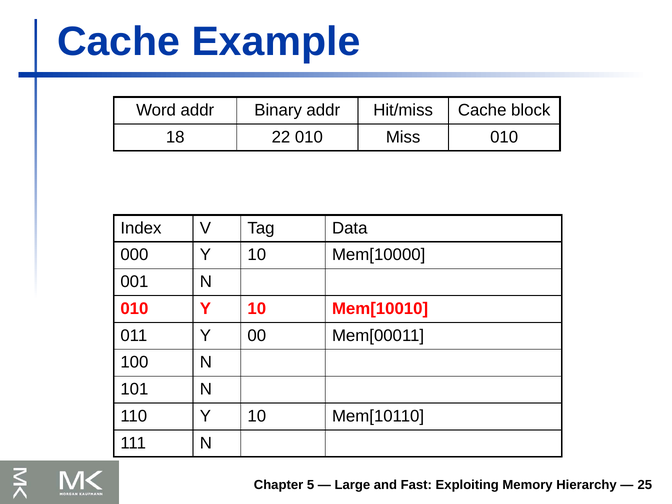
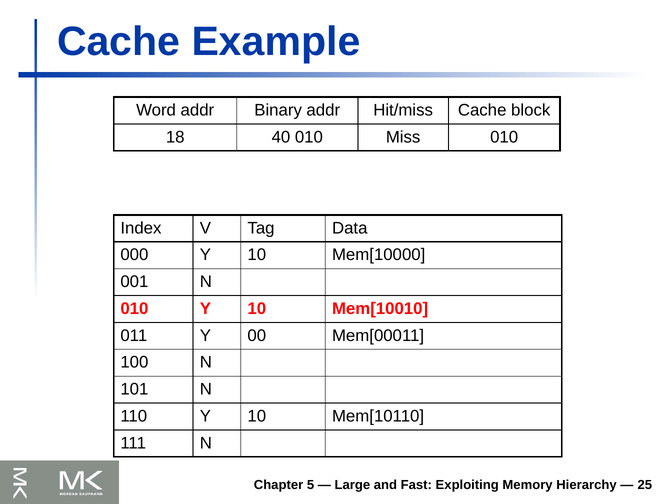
22: 22 -> 40
